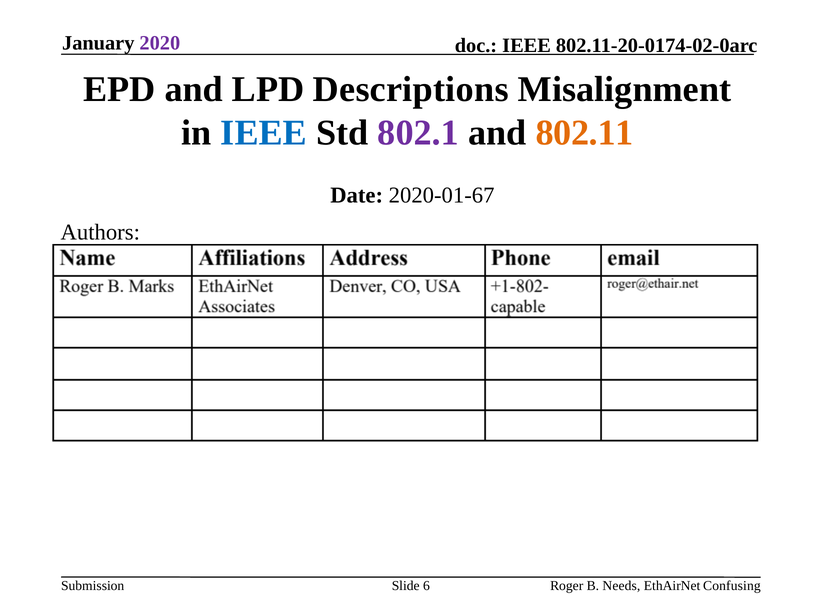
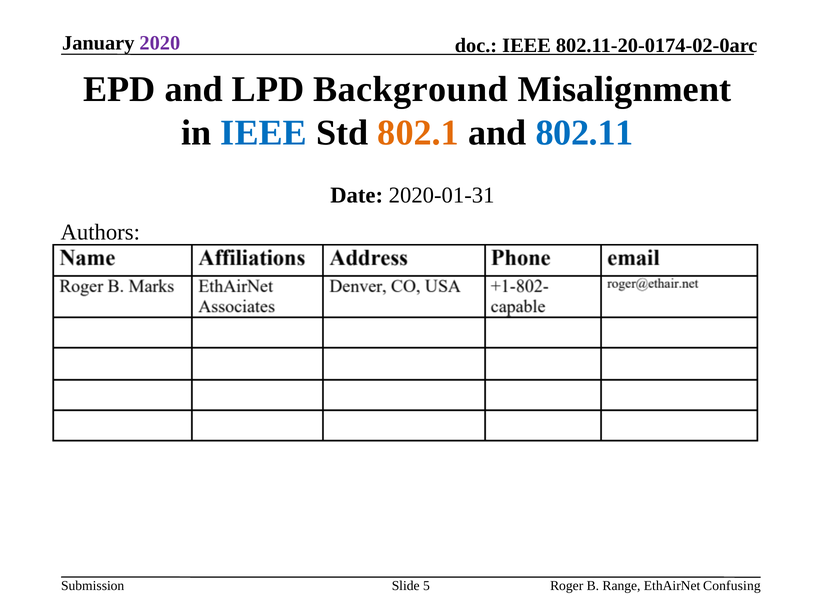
Descriptions: Descriptions -> Background
802.1 colour: purple -> orange
802.11 colour: orange -> blue
2020-01-67: 2020-01-67 -> 2020-01-31
6: 6 -> 5
Needs: Needs -> Range
